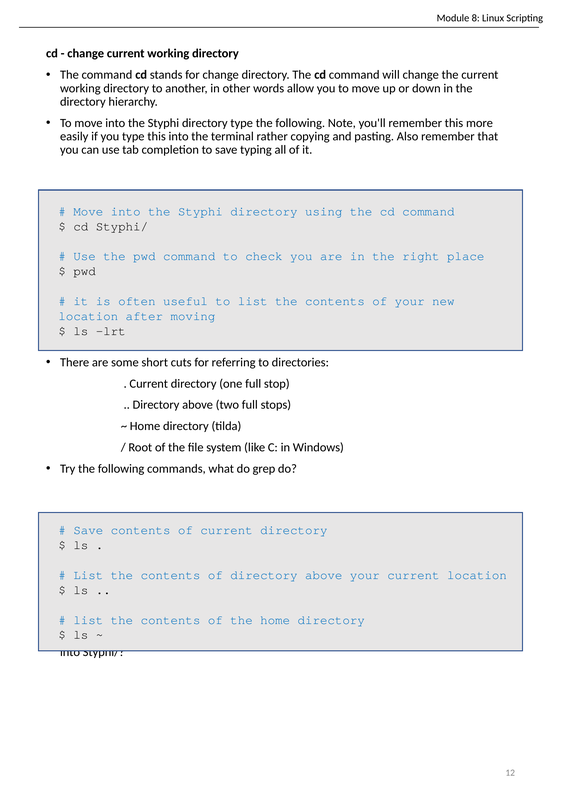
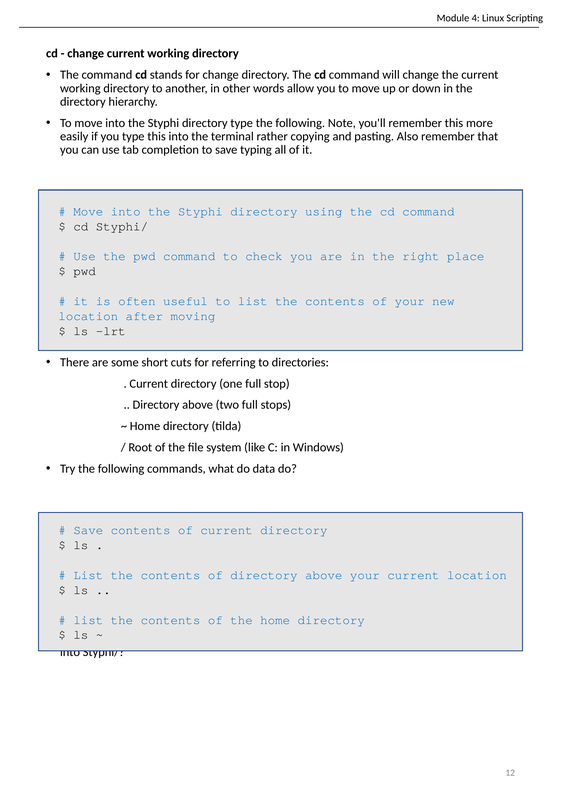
8: 8 -> 4
grep: grep -> data
